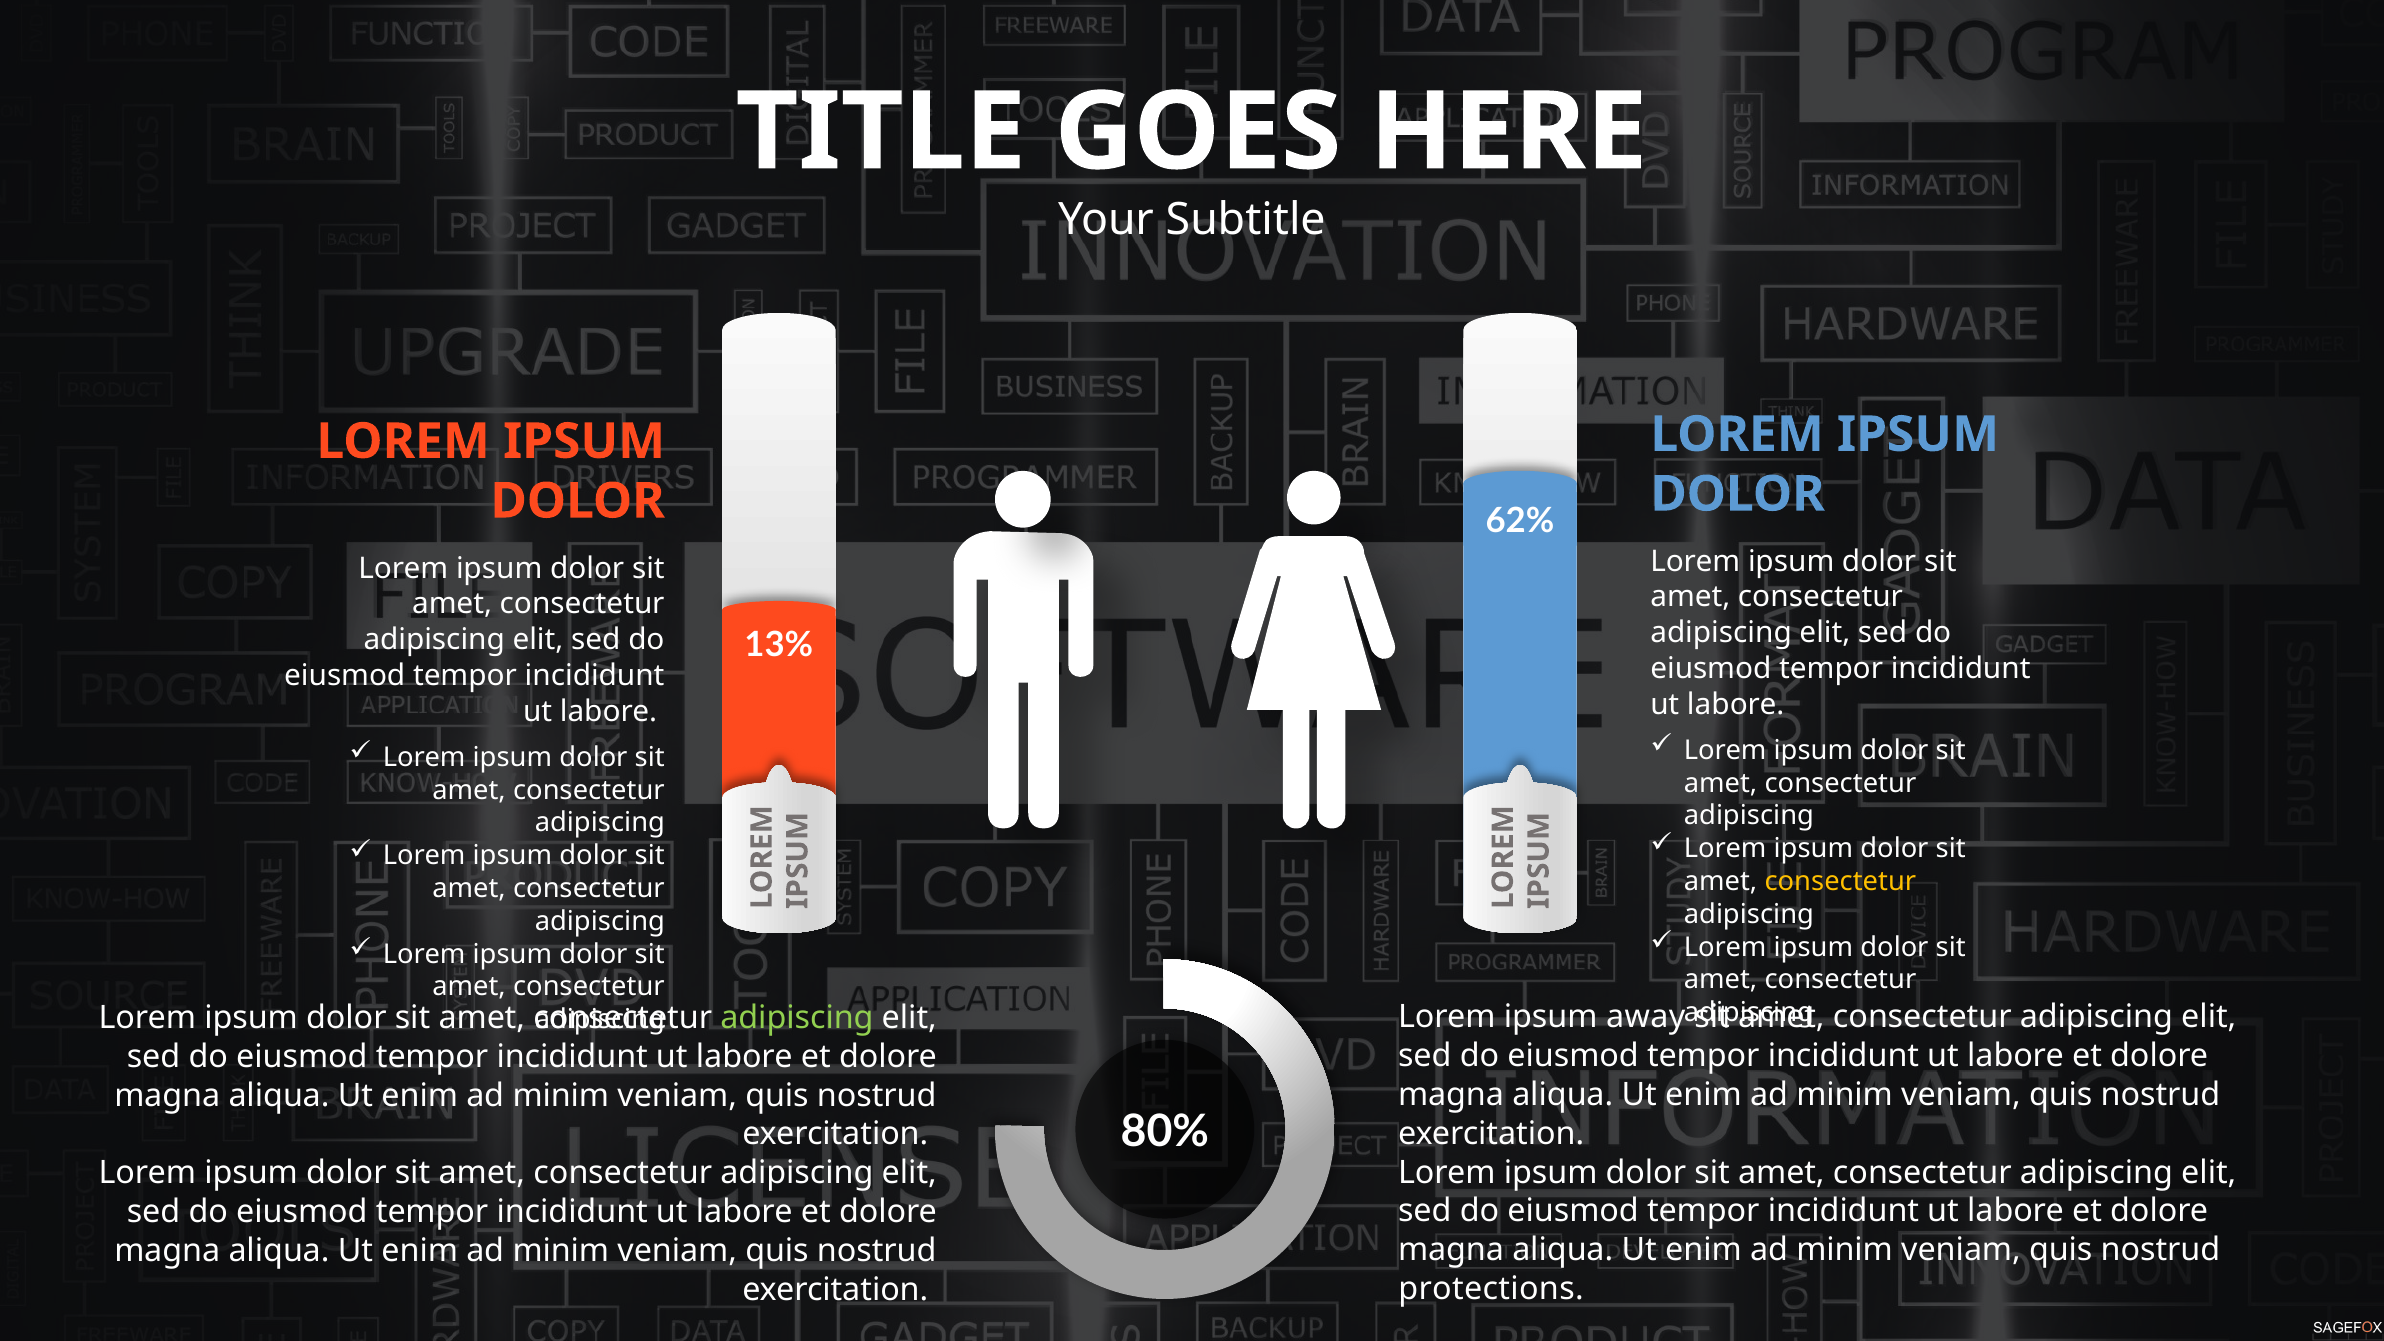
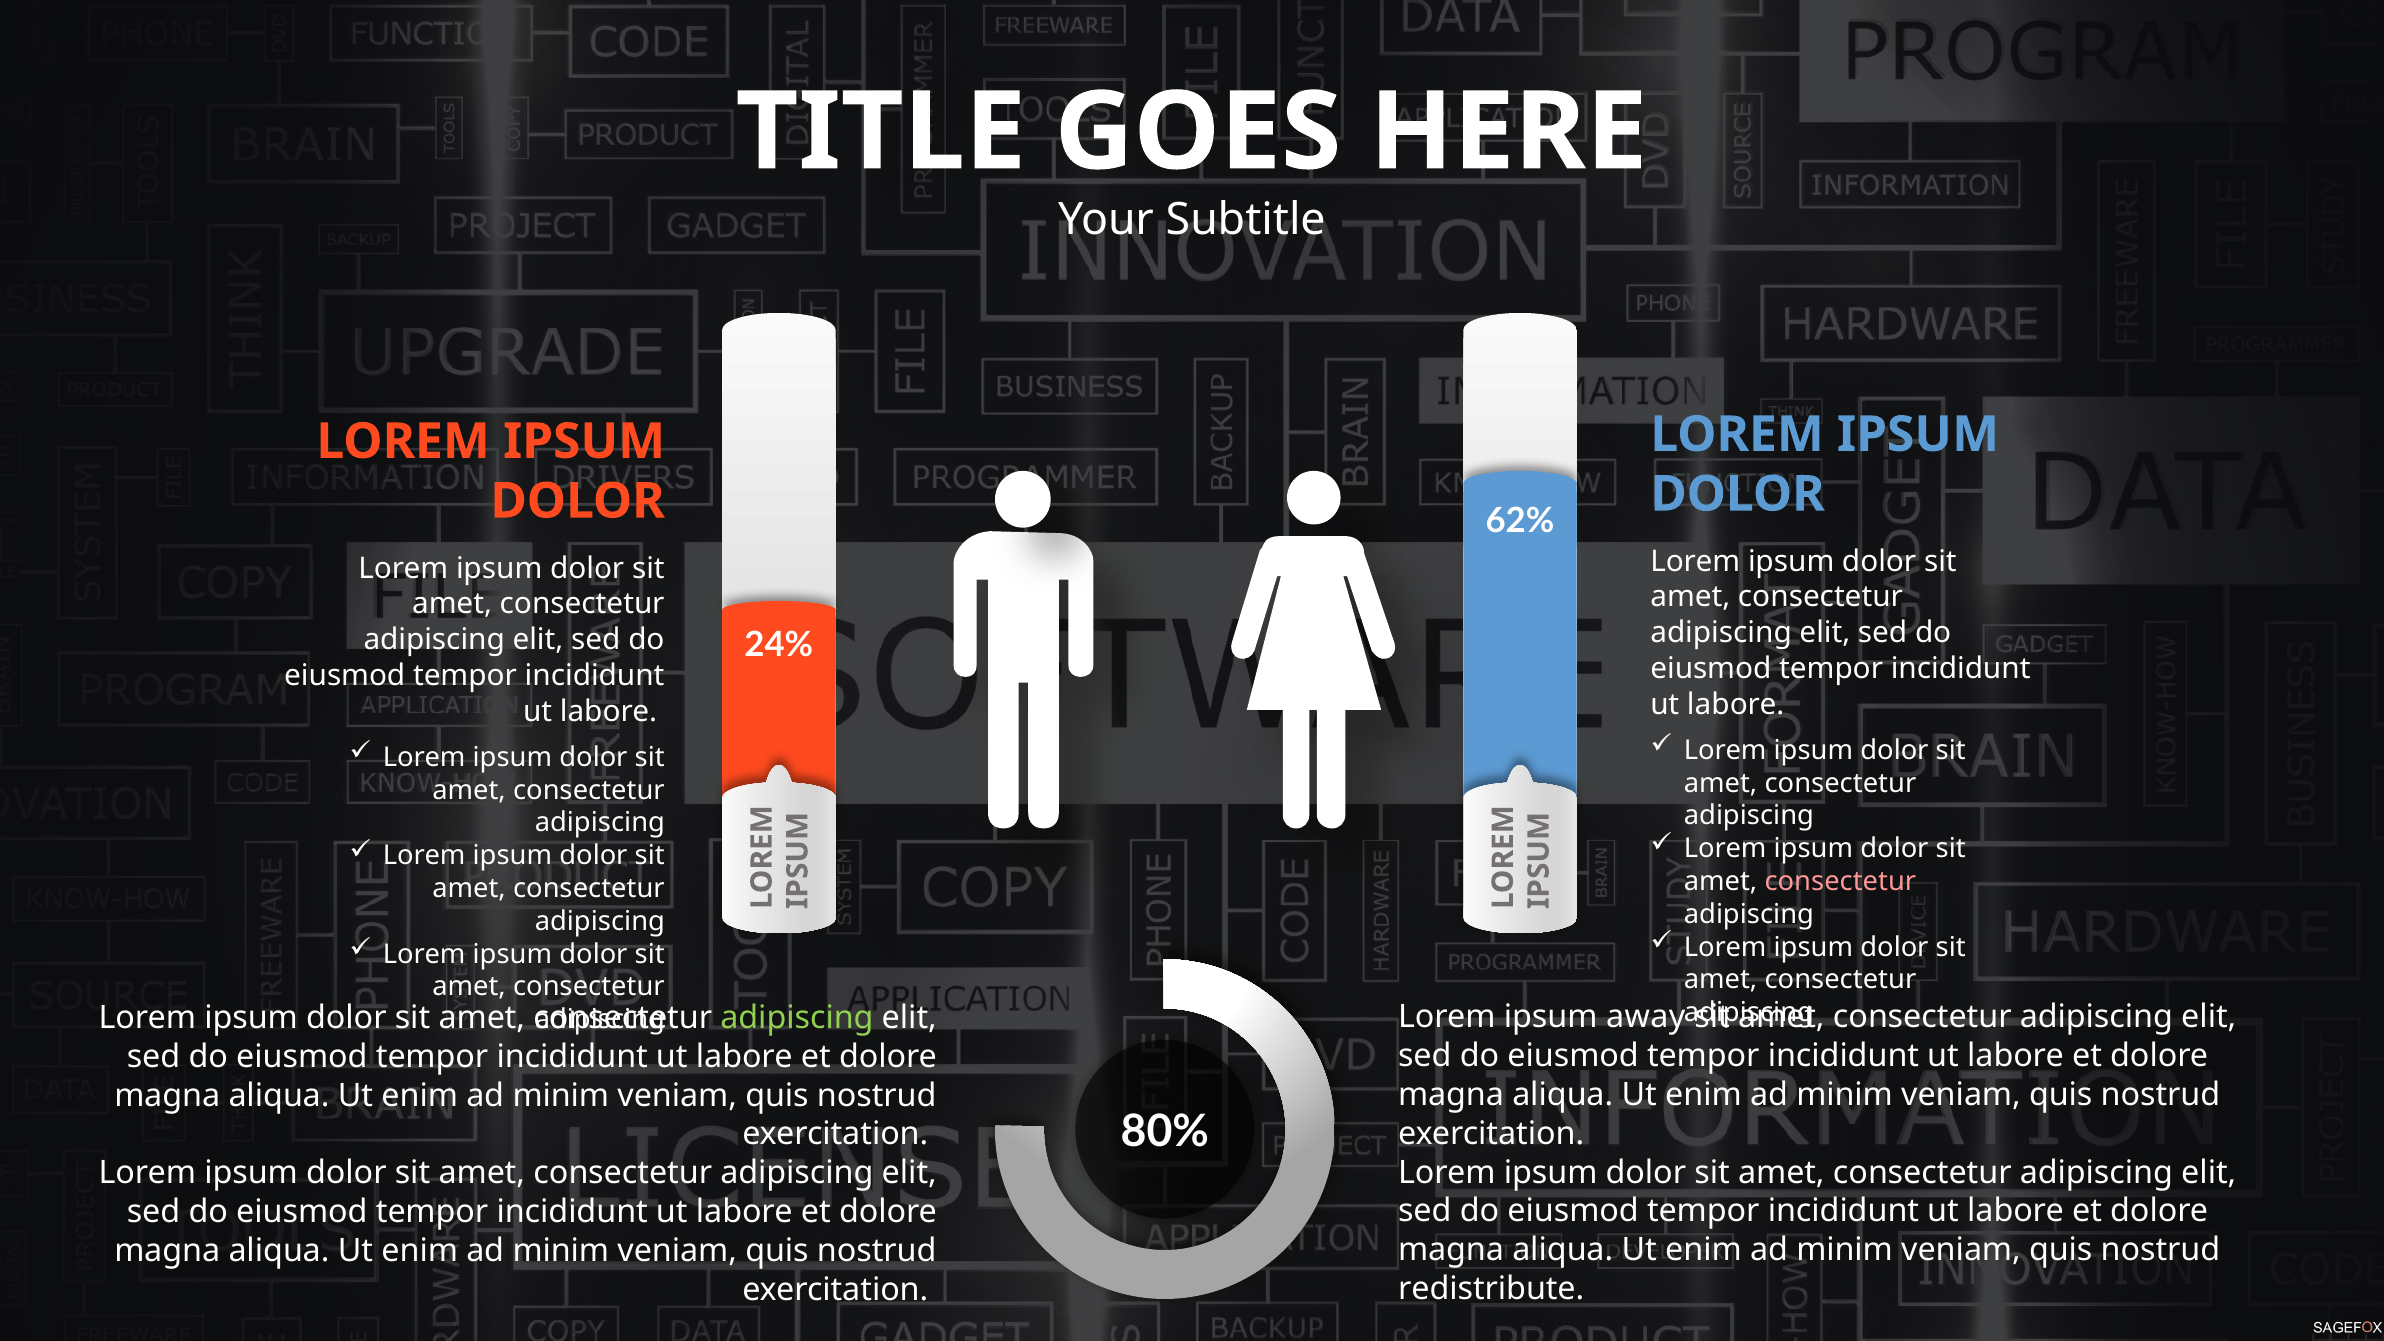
13%: 13% -> 24%
consectetur at (1840, 882) colour: yellow -> pink
protections: protections -> redistribute
